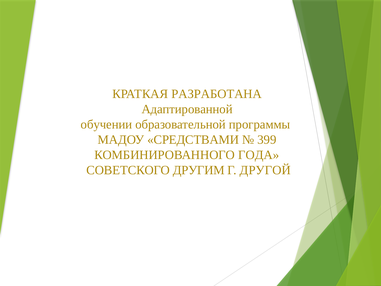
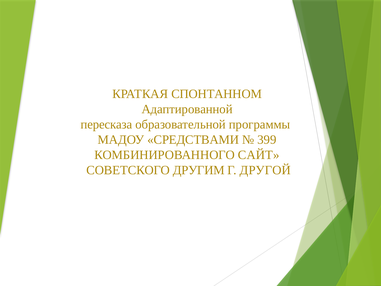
РАЗРАБОТАНА: РАЗРАБОТАНА -> СПОНТАННОМ
обучении: обучении -> пересказа
ГОДА: ГОДА -> САЙТ
